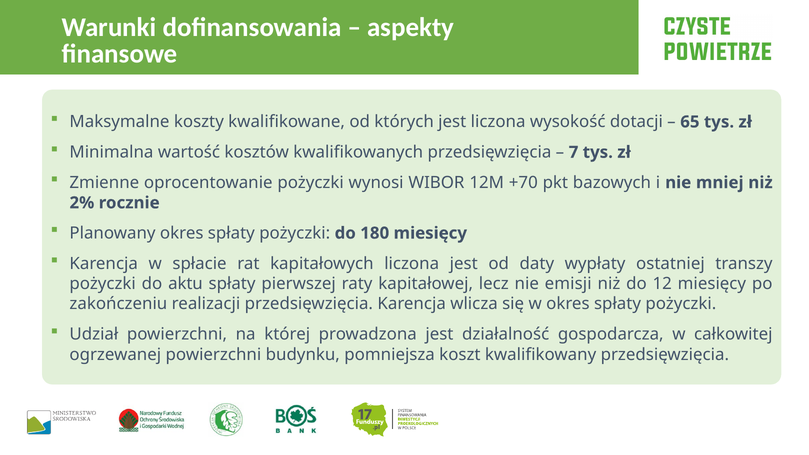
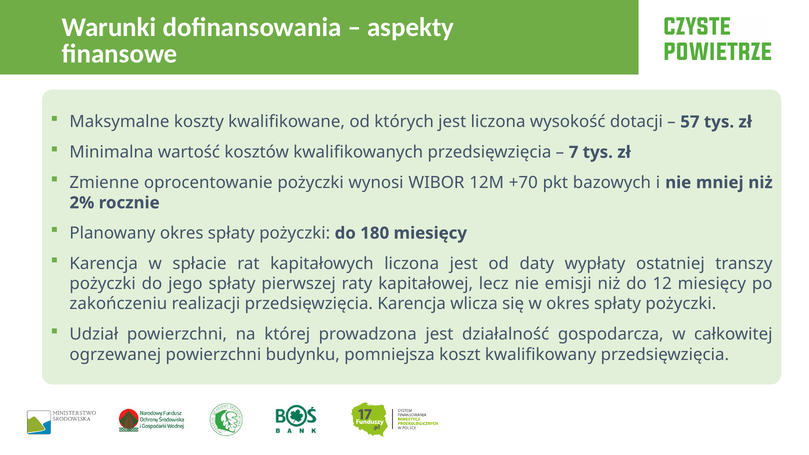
65: 65 -> 57
aktu: aktu -> jego
